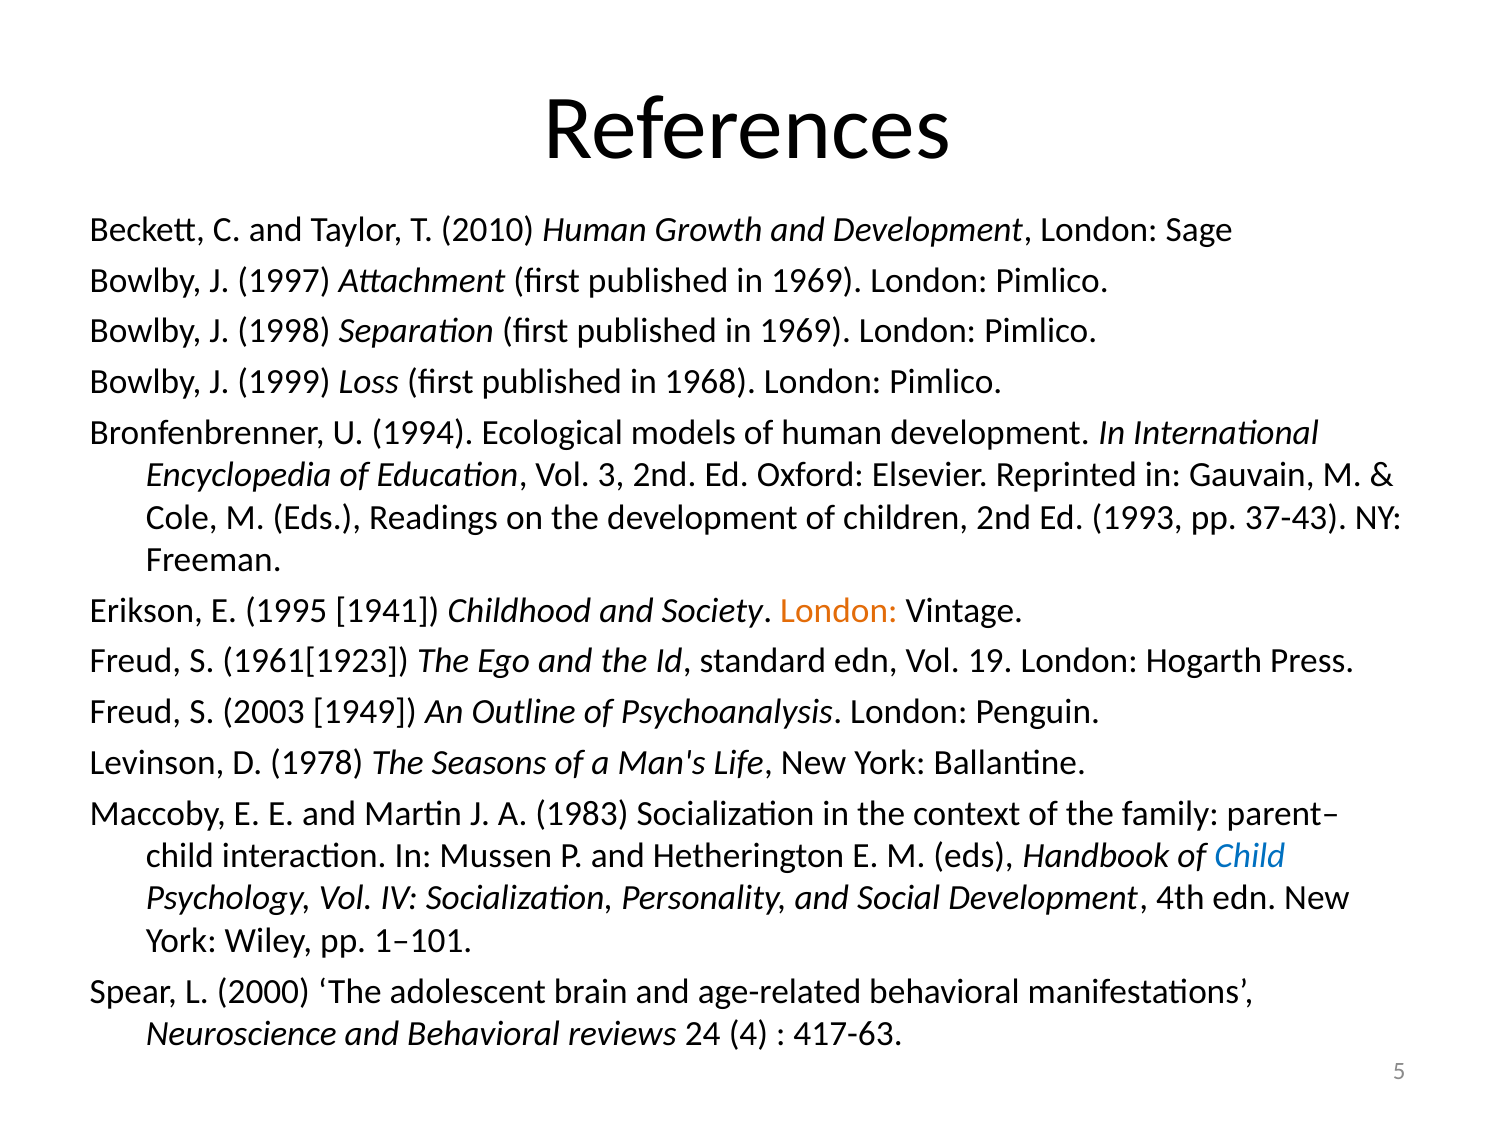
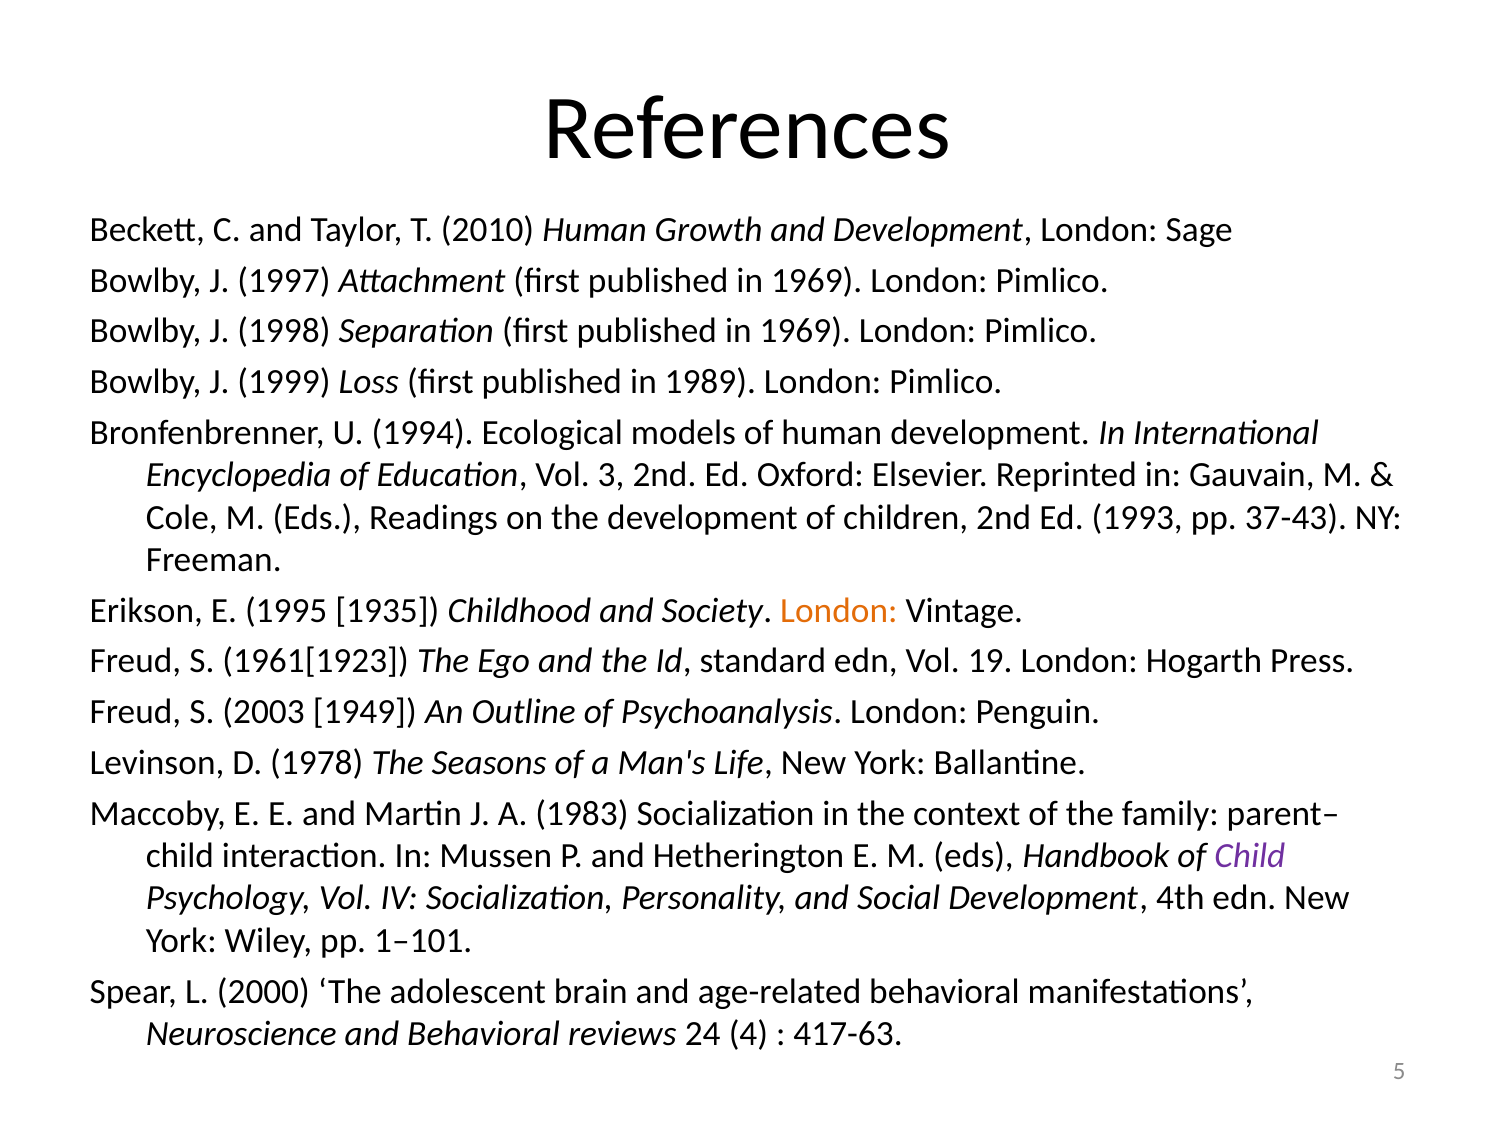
1968: 1968 -> 1989
1941: 1941 -> 1935
Child at (1250, 855) colour: blue -> purple
